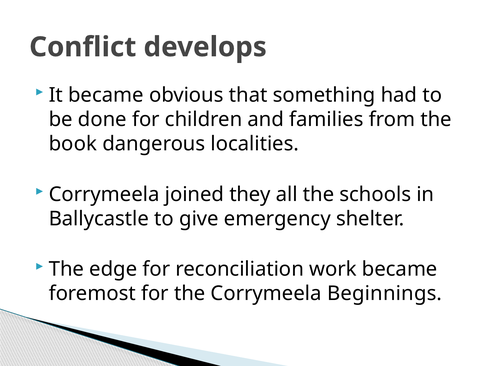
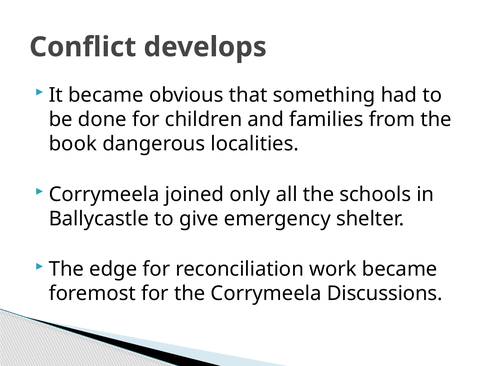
they: they -> only
Beginnings: Beginnings -> Discussions
